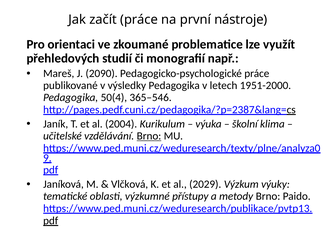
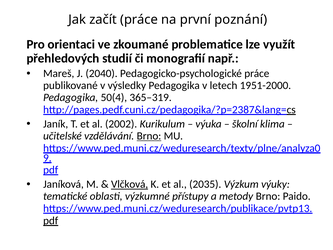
nástroje: nástroje -> poznání
2090: 2090 -> 2040
365–546: 365–546 -> 365–319
2004: 2004 -> 2002
Vlčková underline: none -> present
2029: 2029 -> 2035
